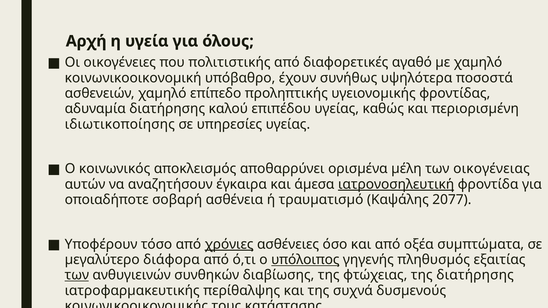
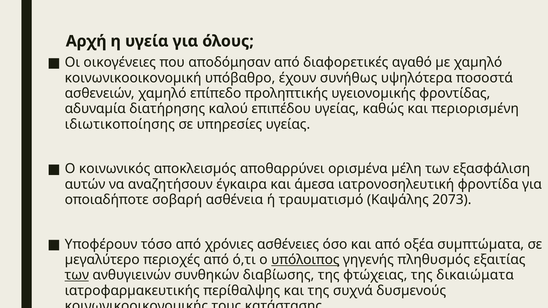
πολιτιστικής: πολιτιστικής -> αποδόμησαν
οικογένειας: οικογένειας -> εξασφάλιση
ιατρονοσηλευτική underline: present -> none
2077: 2077 -> 2073
χρόνιες underline: present -> none
διάφορα: διάφορα -> περιοχές
της διατήρησης: διατήρησης -> δικαιώματα
